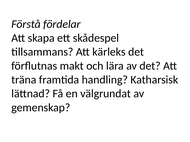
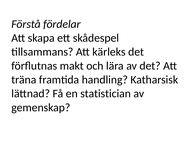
välgrundat: välgrundat -> statistician
